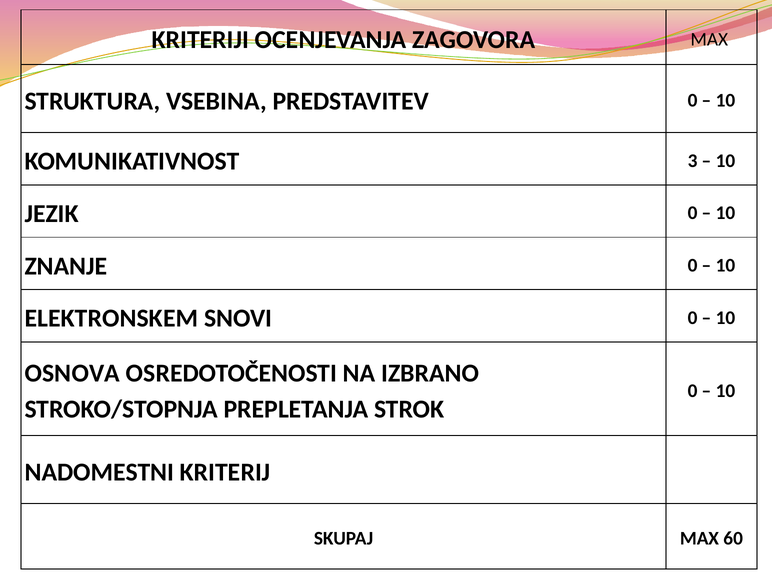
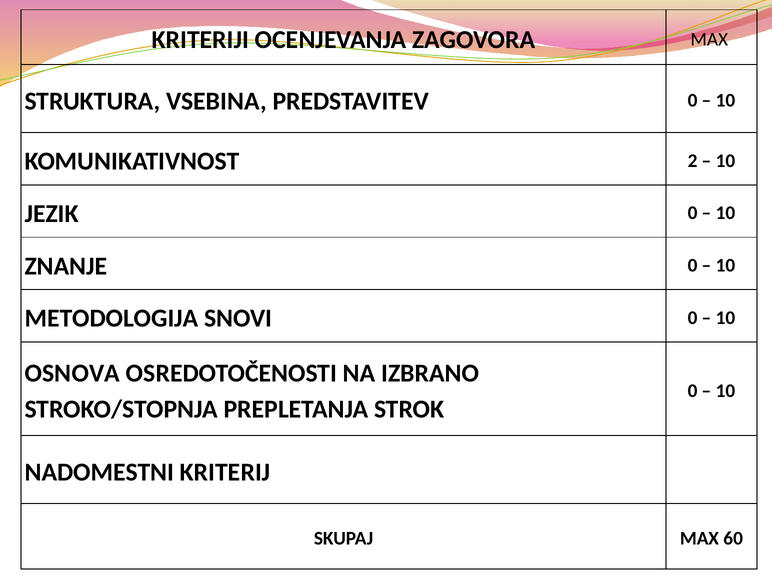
3: 3 -> 2
ELEKTRONSKEM: ELEKTRONSKEM -> METODOLOGIJA
